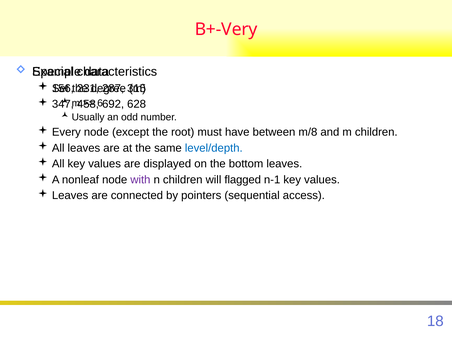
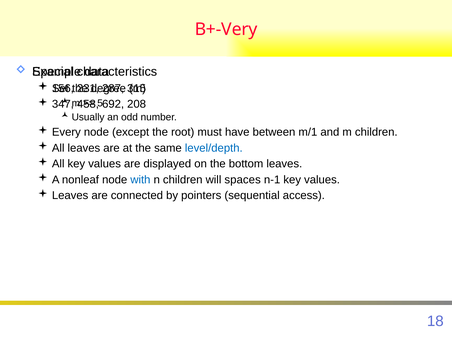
6: 6 -> 5
628: 628 -> 208
m/8: m/8 -> m/1
with colour: purple -> blue
flagged: flagged -> spaces
